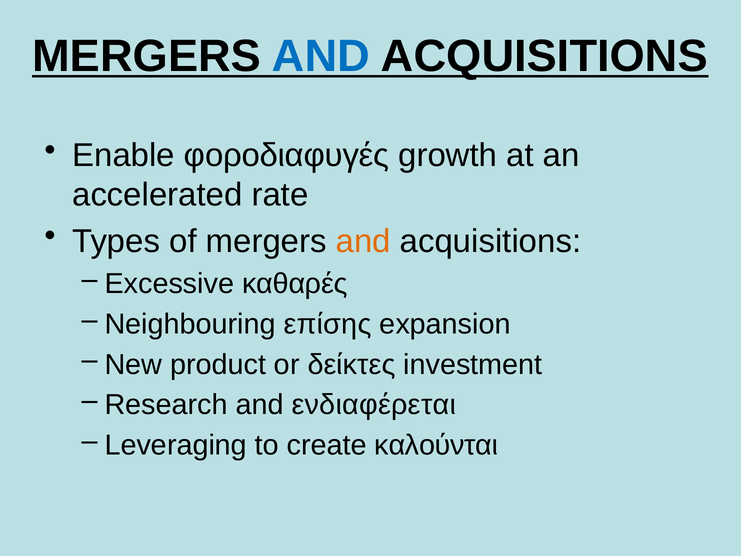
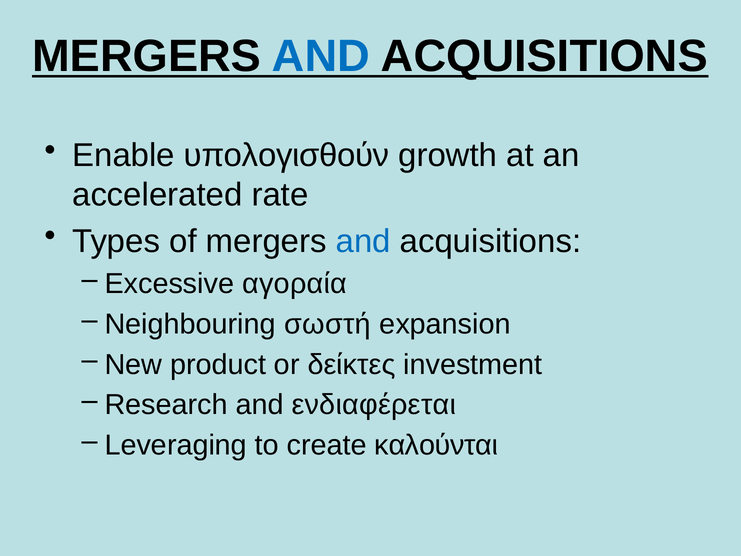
φοροδιαφυγές: φοροδιαφυγές -> υπολογισθούν
and at (363, 241) colour: orange -> blue
καθαρές: καθαρές -> αγοραία
επίσης: επίσης -> σωστή
